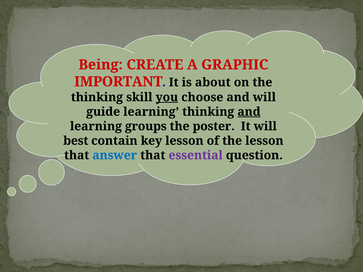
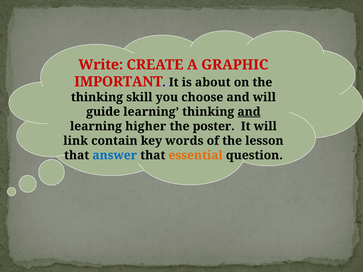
Being: Being -> Write
you underline: present -> none
groups: groups -> higher
best: best -> link
key lesson: lesson -> words
essential colour: purple -> orange
